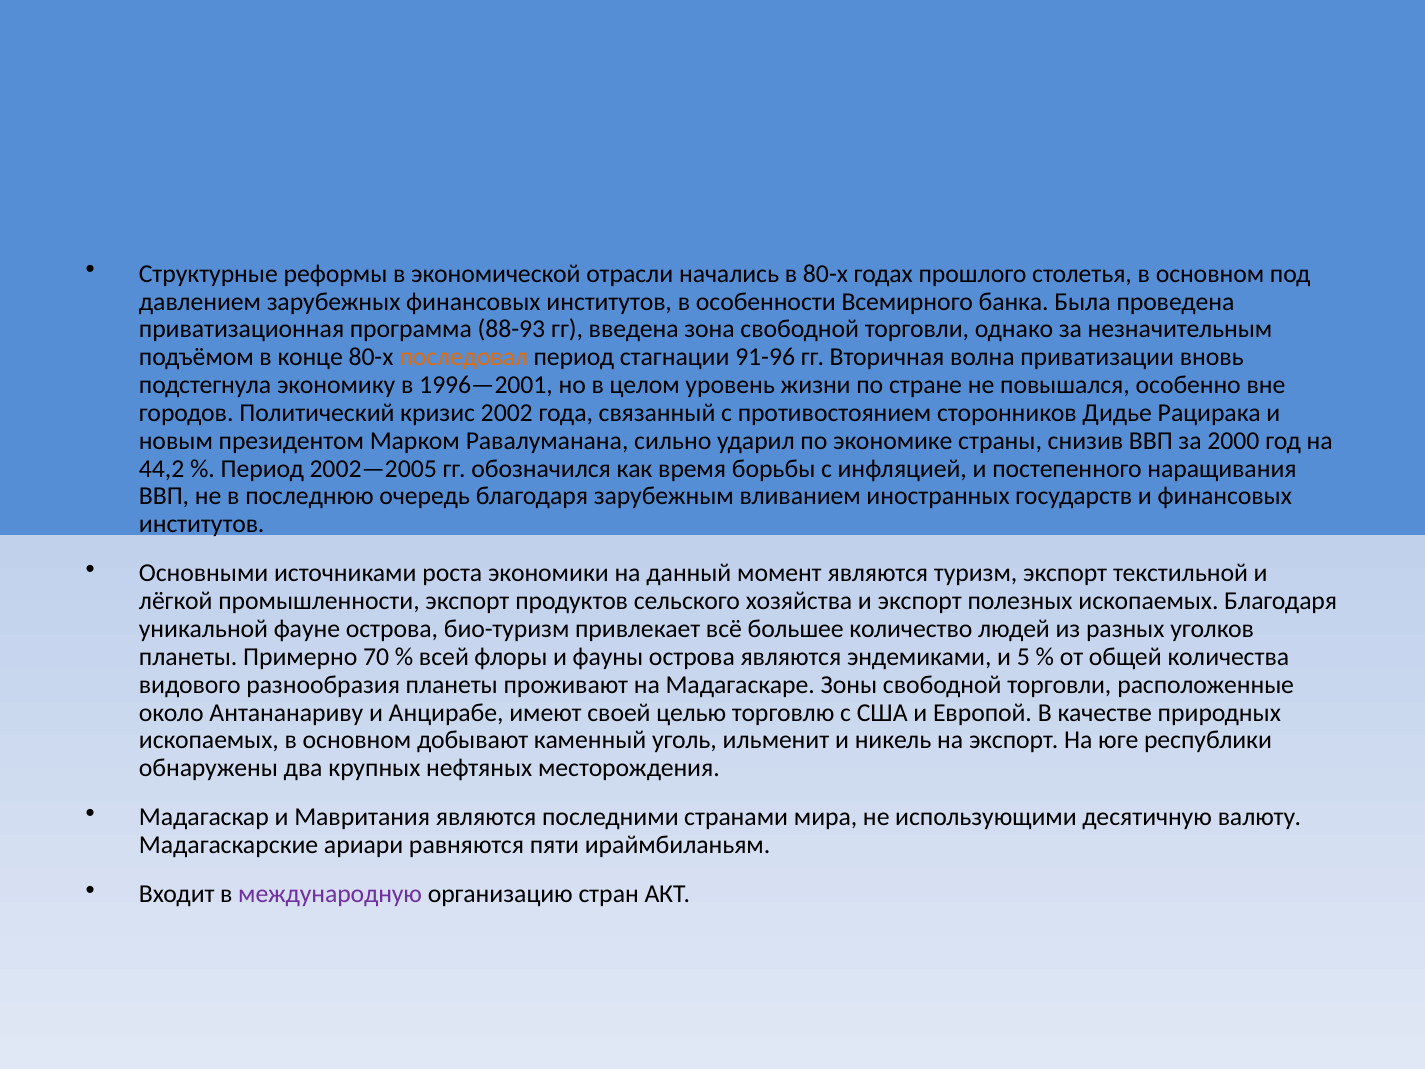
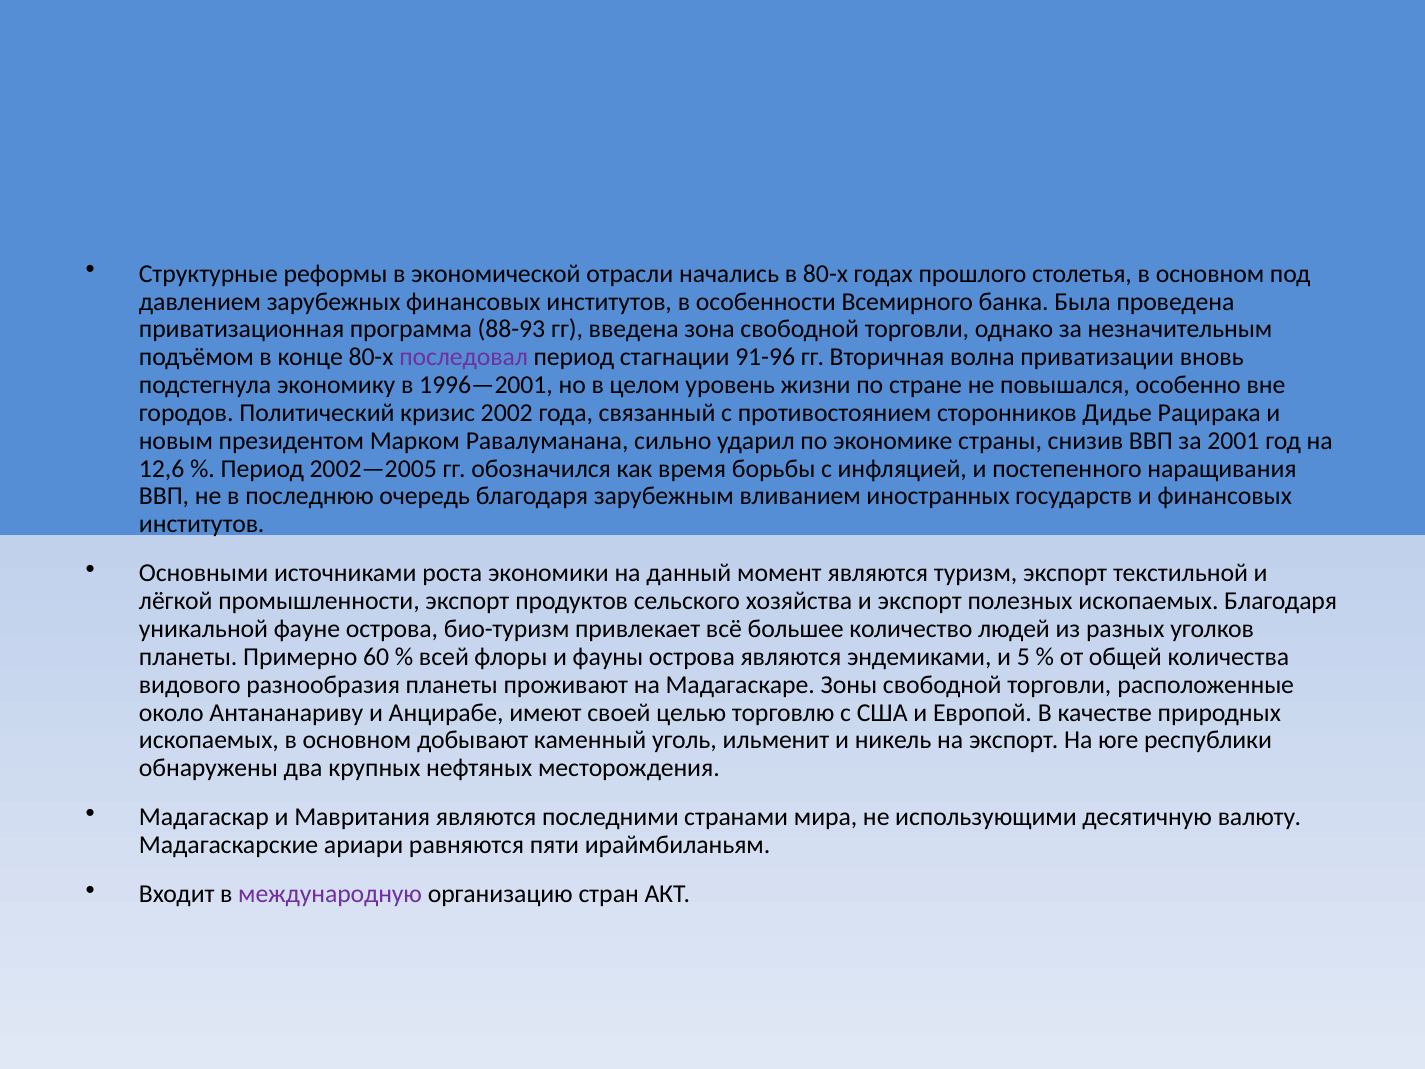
последовал colour: orange -> purple
2000: 2000 -> 2001
44,2: 44,2 -> 12,6
70: 70 -> 60
